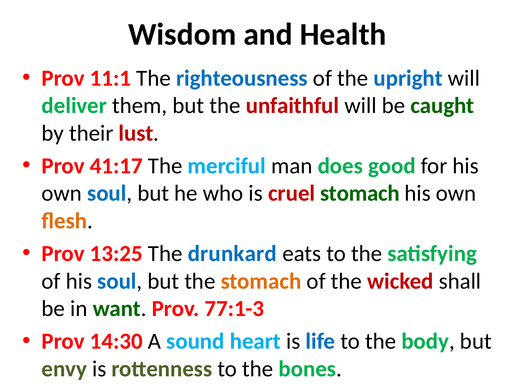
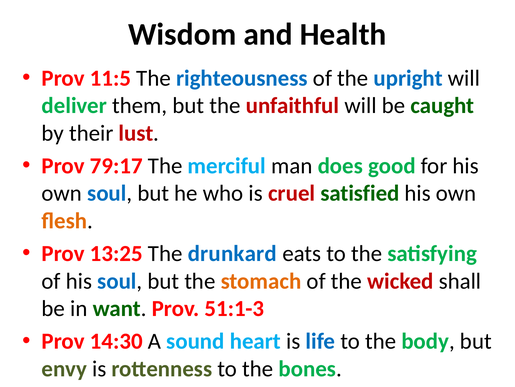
11:1: 11:1 -> 11:5
41:17: 41:17 -> 79:17
cruel stomach: stomach -> satisfied
77:1-3: 77:1-3 -> 51:1-3
